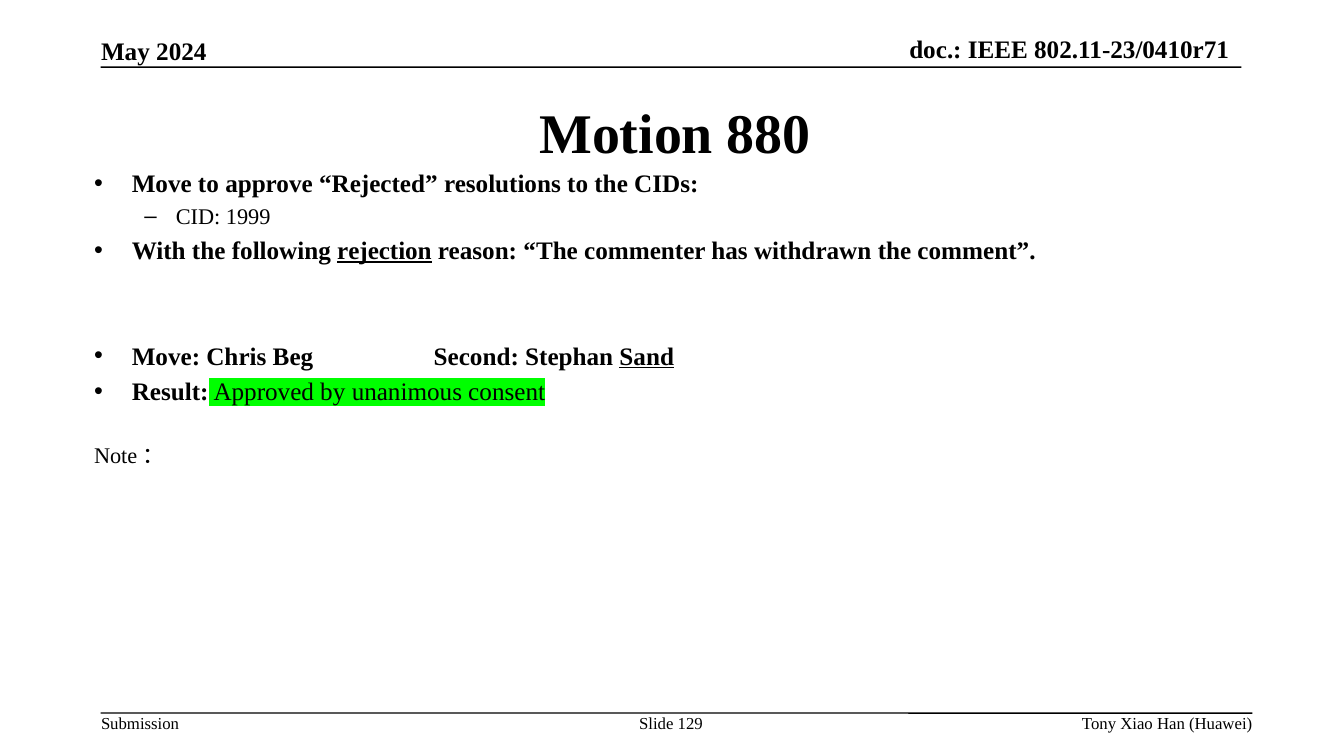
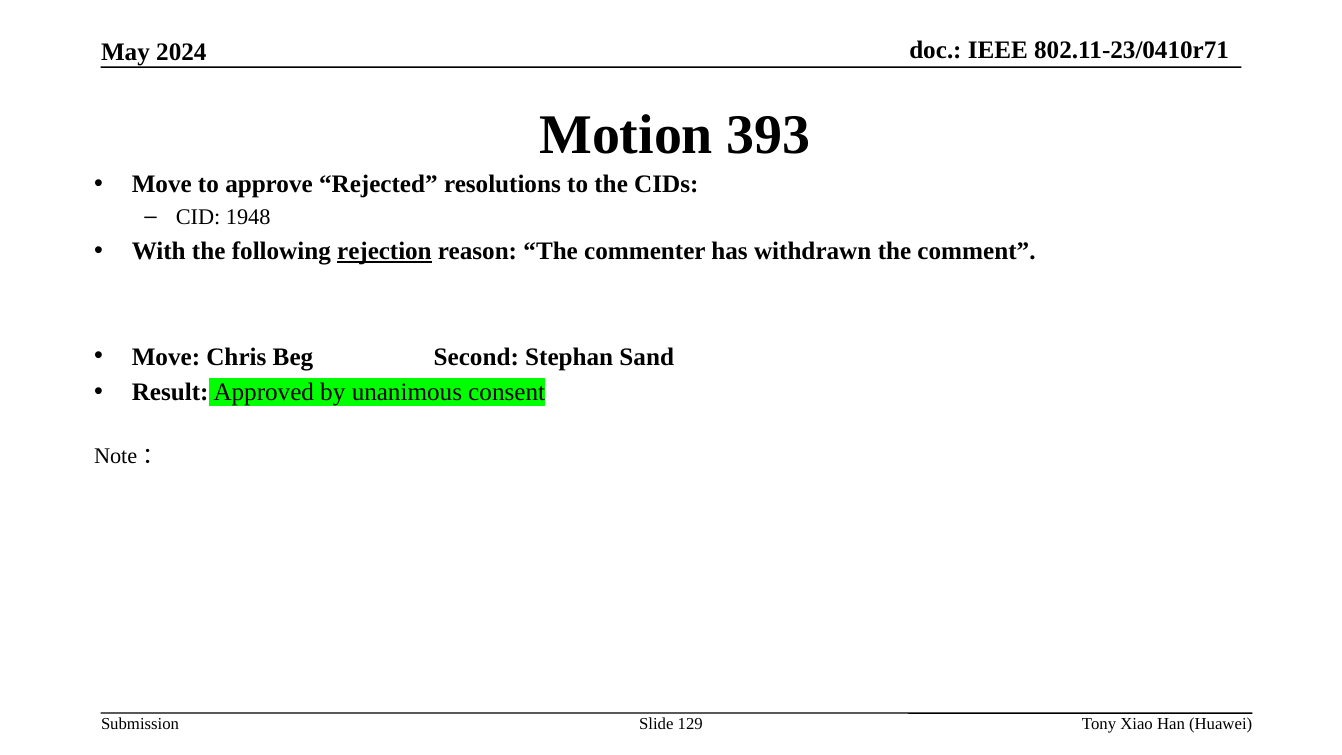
880: 880 -> 393
1999: 1999 -> 1948
Sand underline: present -> none
